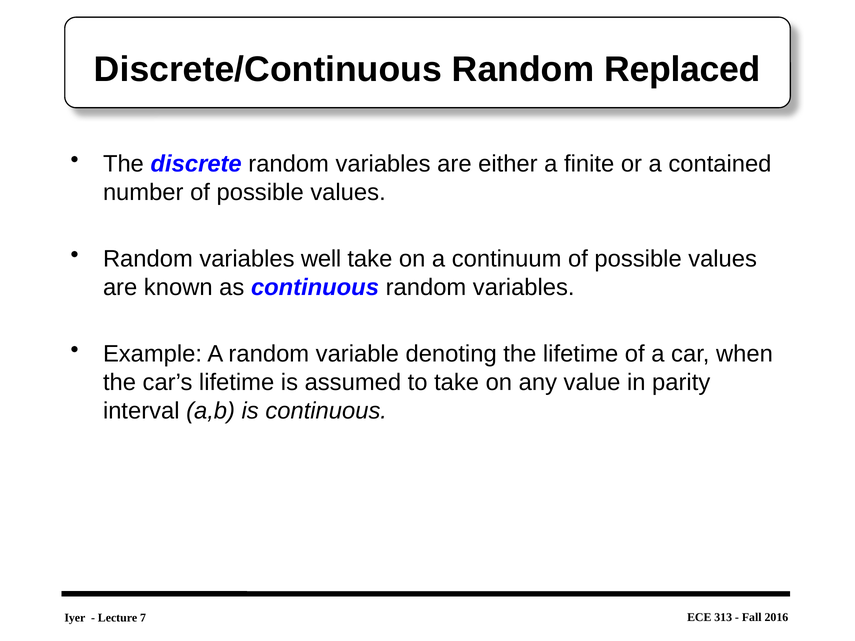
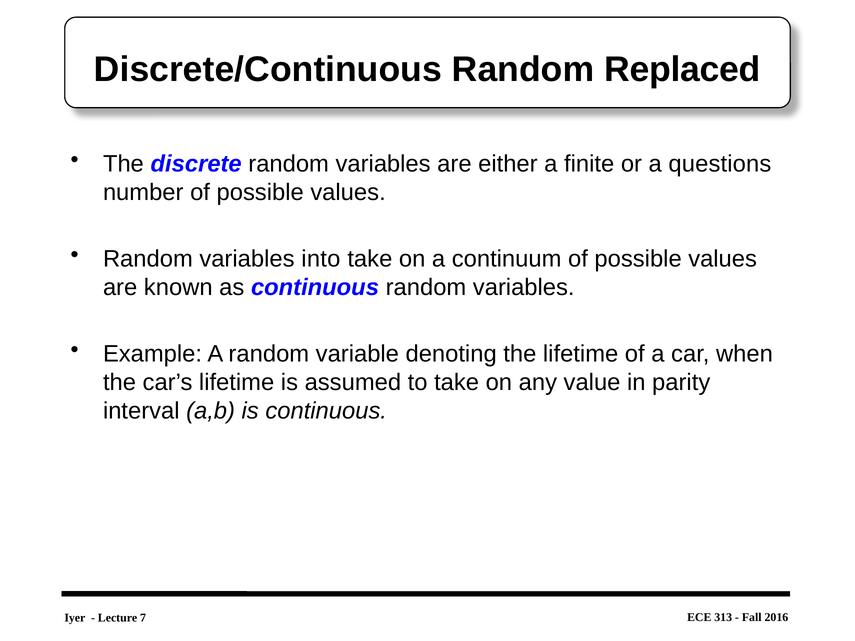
contained: contained -> questions
well: well -> into
